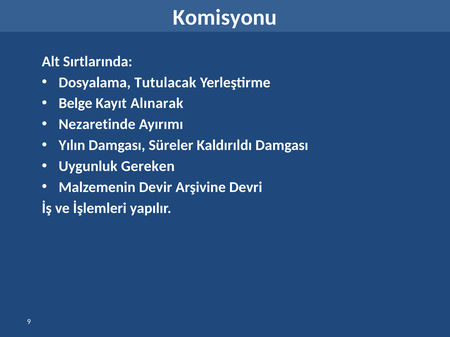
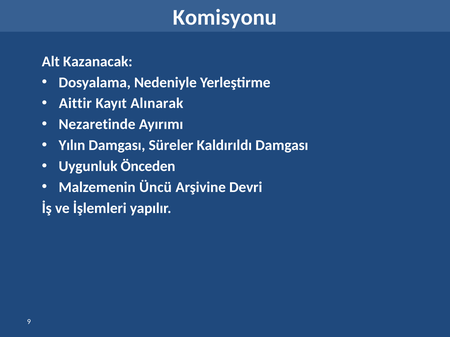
Sırtlarında: Sırtlarında -> Kazanacak
Tutulacak: Tutulacak -> Nedeniyle
Belge: Belge -> Aittir
Gereken: Gereken -> Önceden
Devir: Devir -> Üncü
